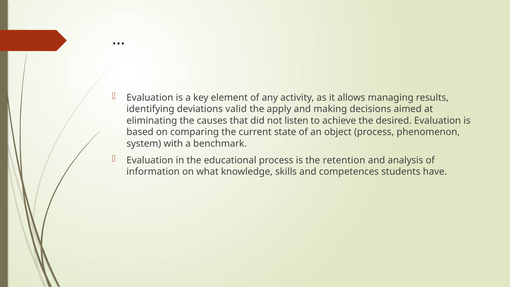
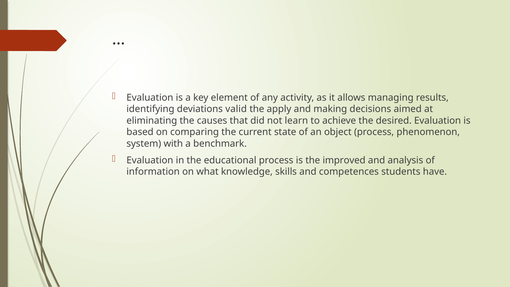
listen: listen -> learn
retention: retention -> improved
